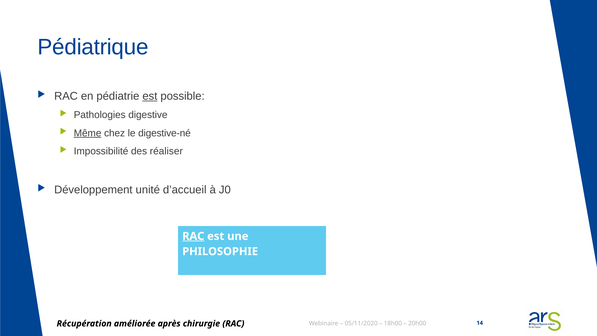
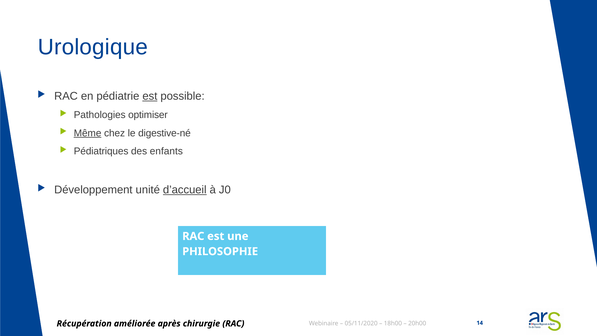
Pédiatrique: Pédiatrique -> Urologique
digestive: digestive -> optimiser
Impossibilité: Impossibilité -> Pédiatriques
réaliser: réaliser -> enfants
d’accueil underline: none -> present
RAC at (193, 236) underline: present -> none
